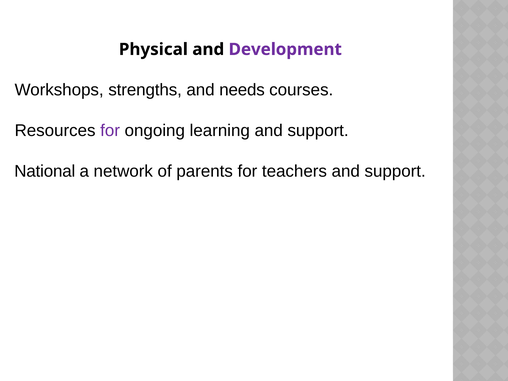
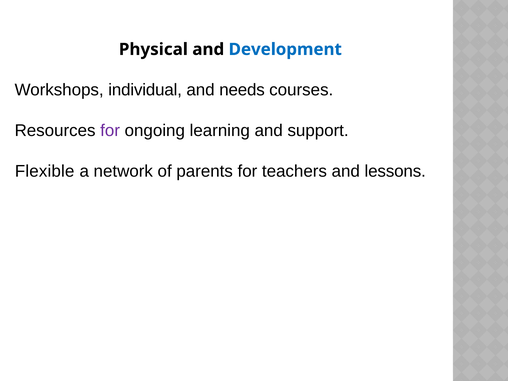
Development colour: purple -> blue
strengths: strengths -> individual
National: National -> Flexible
teachers and support: support -> lessons
